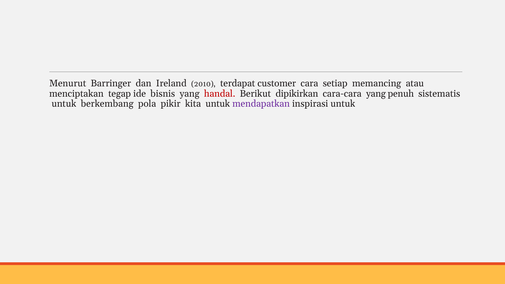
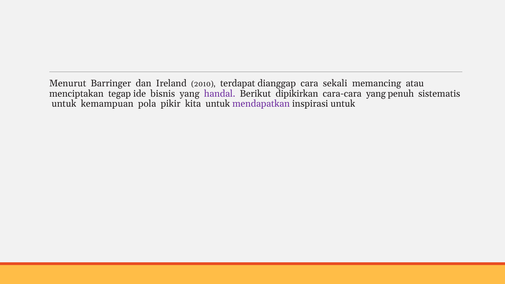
customer: customer -> dianggap
setiap: setiap -> sekali
handal colour: red -> purple
berkembang: berkembang -> kemampuan
